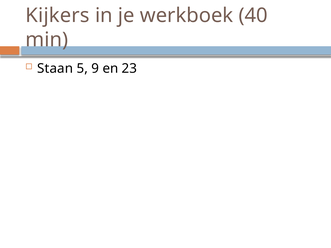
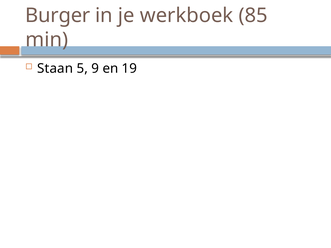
Kijkers: Kijkers -> Burger
40: 40 -> 85
23: 23 -> 19
